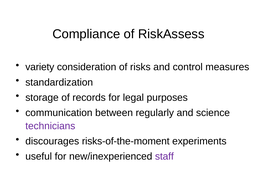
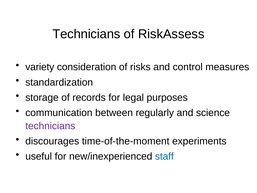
Compliance at (86, 34): Compliance -> Technicians
risks-of-the-moment: risks-of-the-moment -> time-of-the-moment
staff colour: purple -> blue
